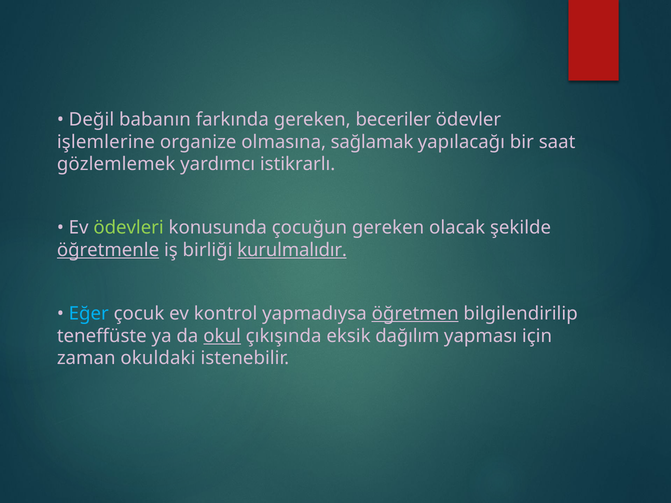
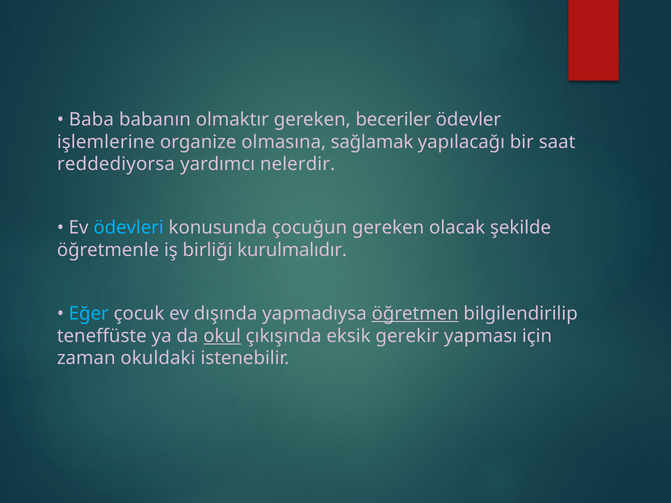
Değil: Değil -> Baba
farkında: farkında -> olmaktır
gözlemlemek: gözlemlemek -> reddediyorsa
istikrarlı: istikrarlı -> nelerdir
ödevleri colour: light green -> light blue
öğretmenle underline: present -> none
kurulmalıdır underline: present -> none
kontrol: kontrol -> dışında
dağılım: dağılım -> gerekir
